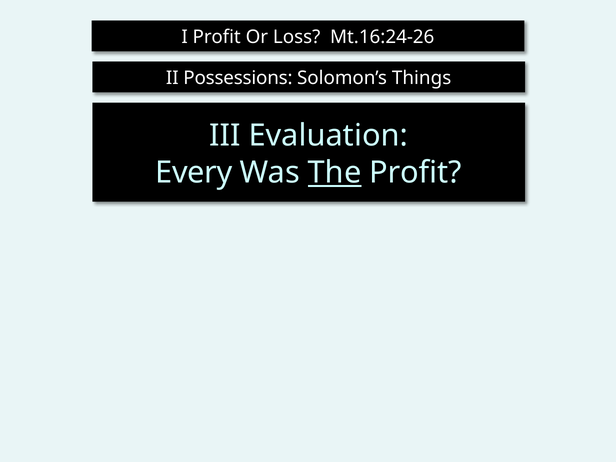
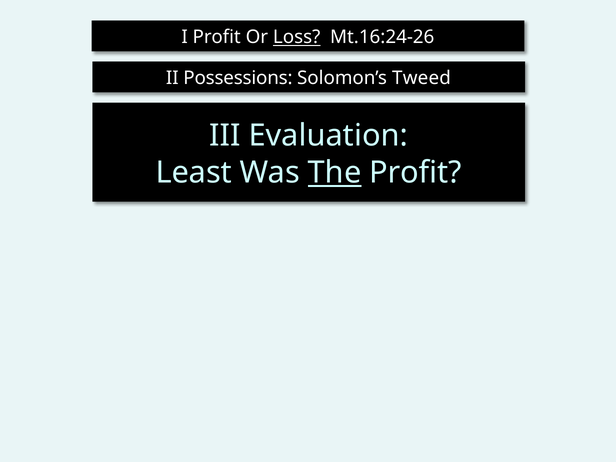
Loss underline: none -> present
Things: Things -> Tweed
Every: Every -> Least
